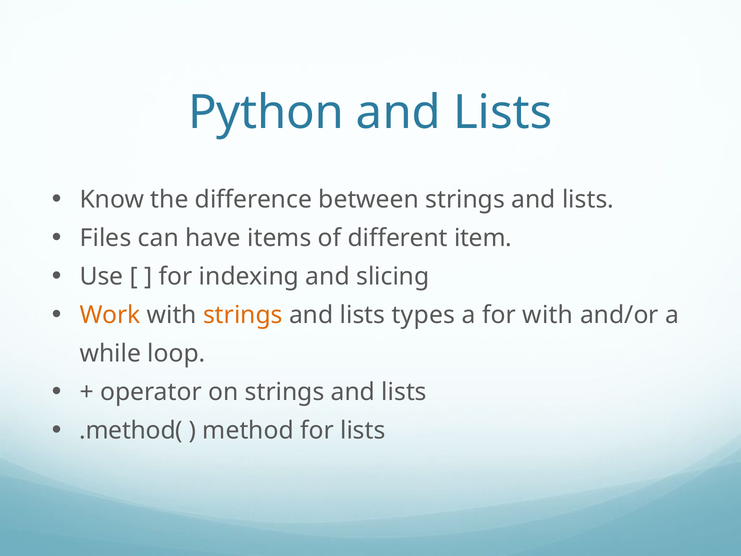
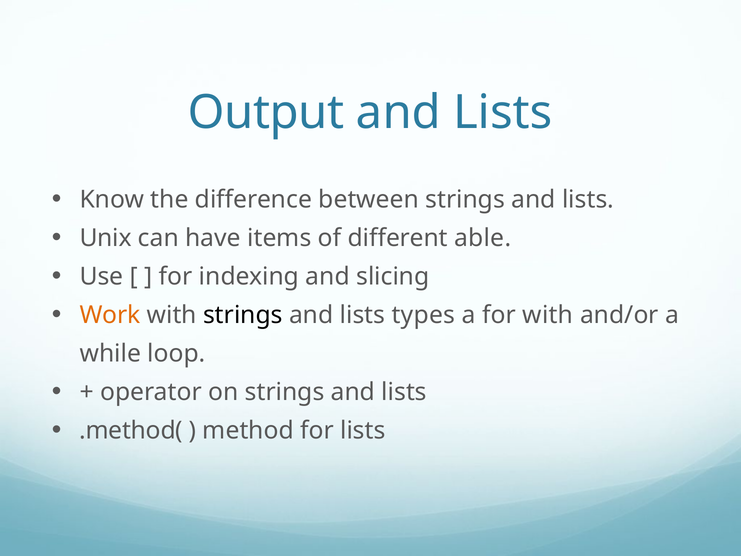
Python: Python -> Output
Files: Files -> Unix
item: item -> able
strings at (243, 315) colour: orange -> black
